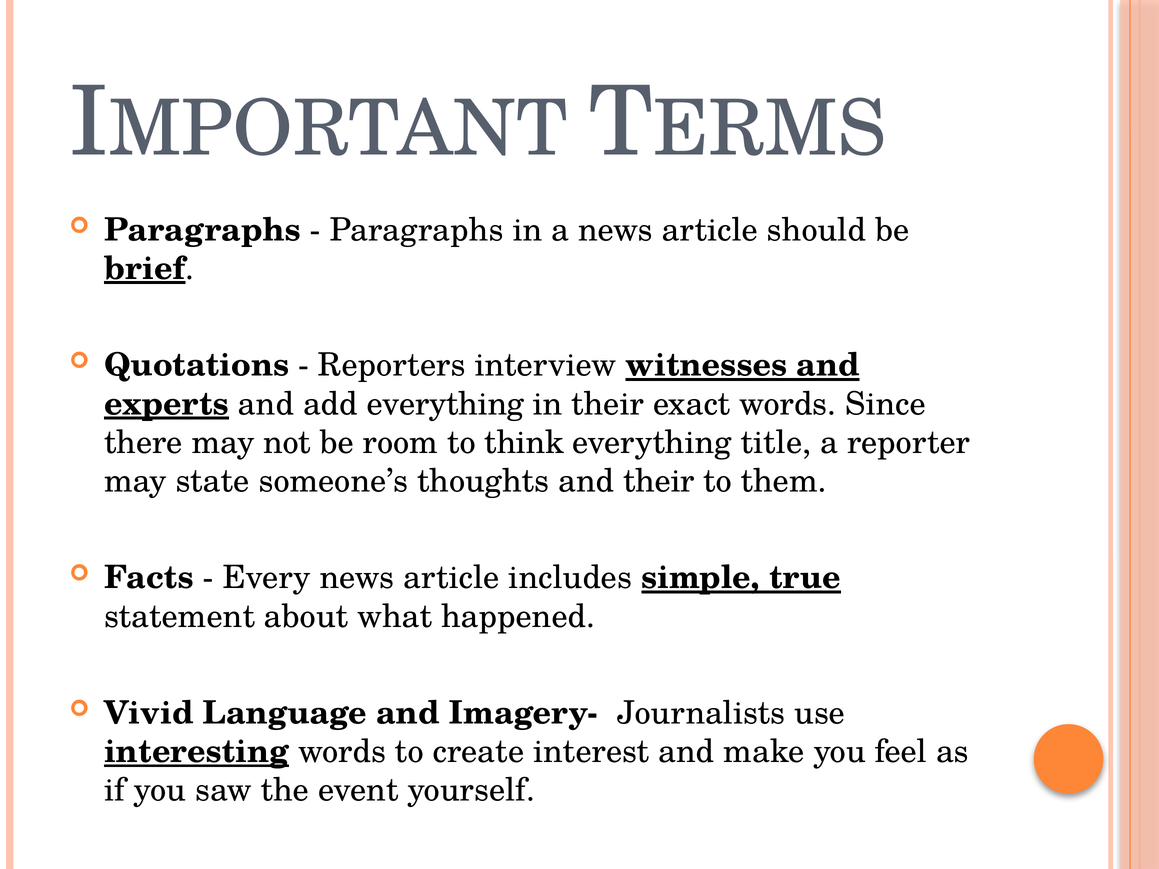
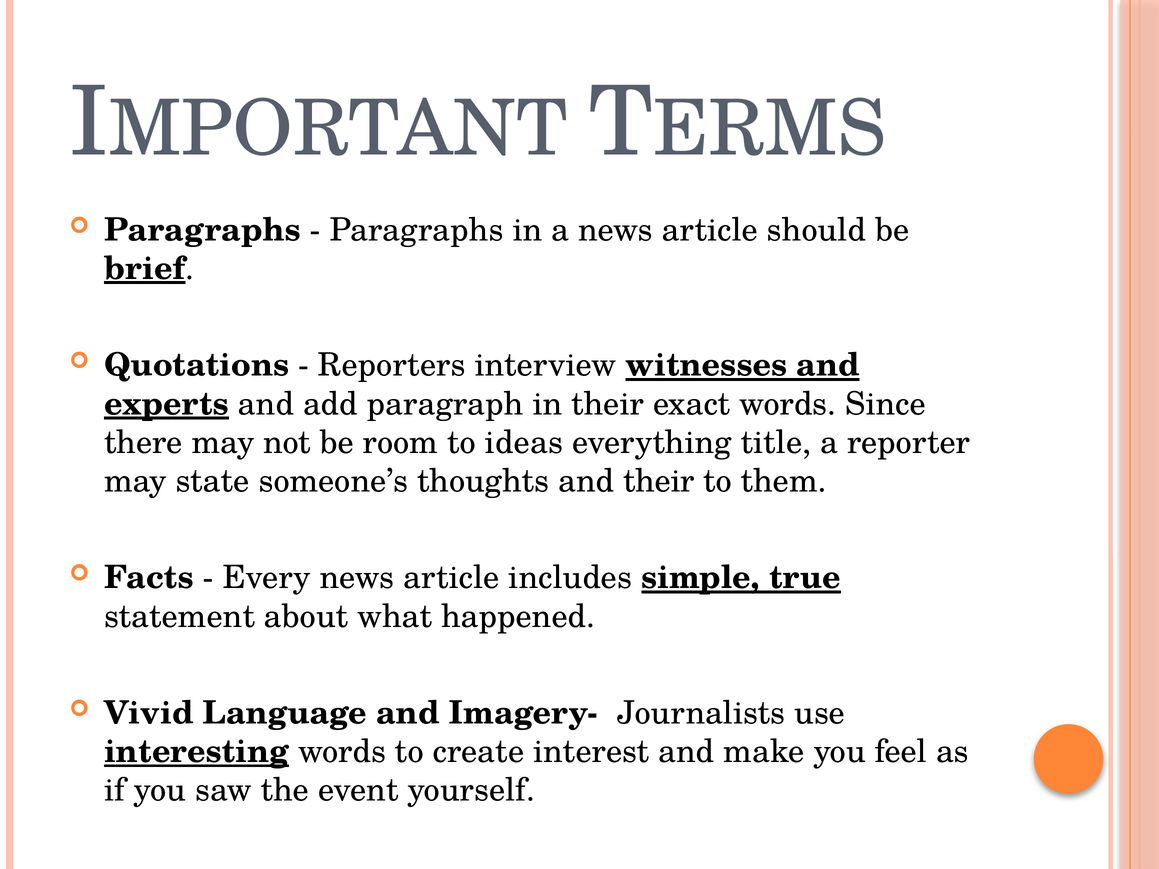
add everything: everything -> paragraph
think: think -> ideas
